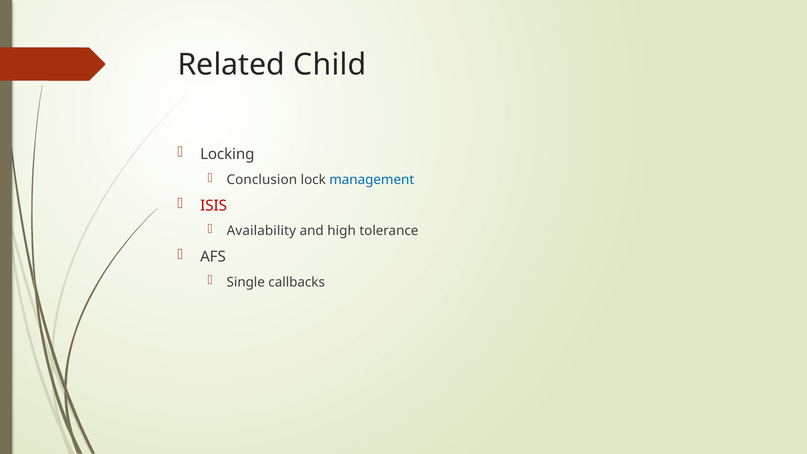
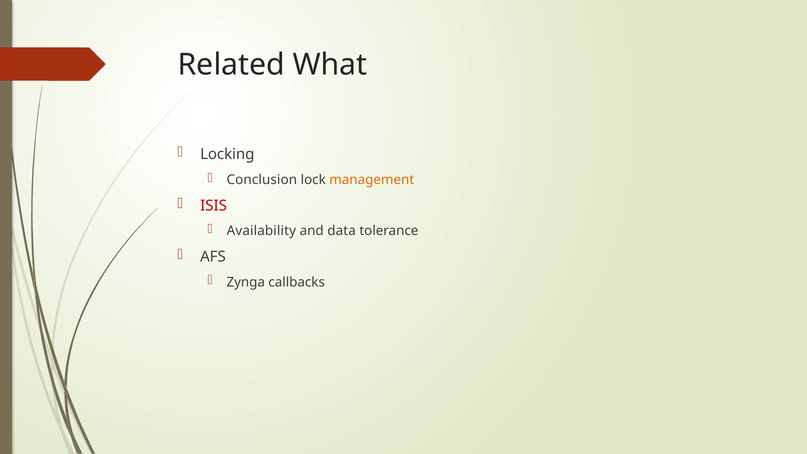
Child: Child -> What
management colour: blue -> orange
high: high -> data
Single: Single -> Zynga
